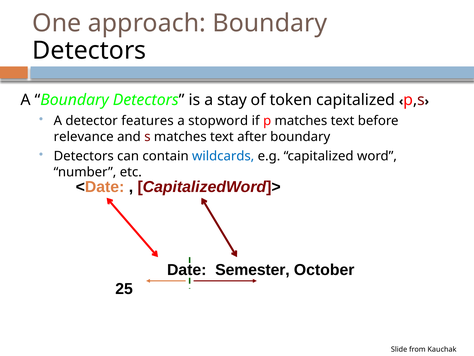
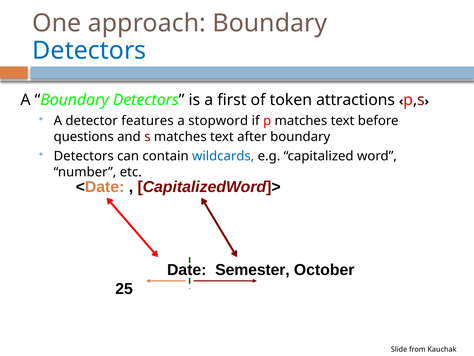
Detectors at (89, 50) colour: black -> blue
stay: stay -> first
token capitalized: capitalized -> attractions
relevance: relevance -> questions
